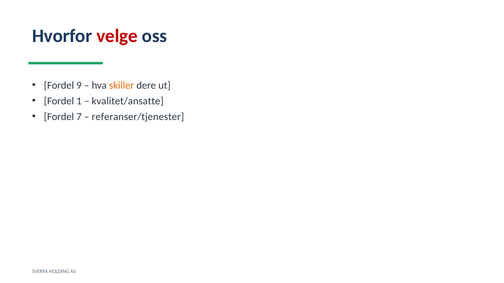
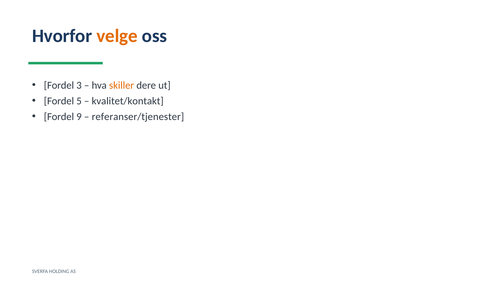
velge colour: red -> orange
9: 9 -> 3
1: 1 -> 5
kvalitet/ansatte: kvalitet/ansatte -> kvalitet/kontakt
7: 7 -> 9
